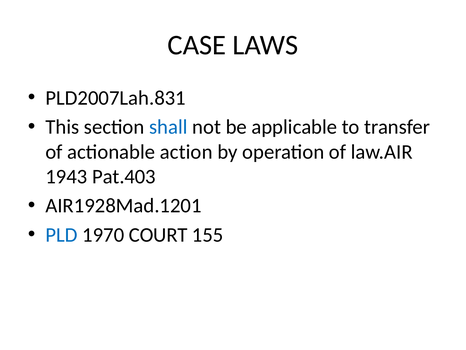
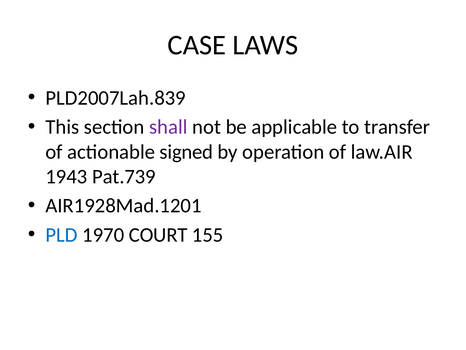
PLD2007Lah.831: PLD2007Lah.831 -> PLD2007Lah.839
shall colour: blue -> purple
action: action -> signed
Pat.403: Pat.403 -> Pat.739
